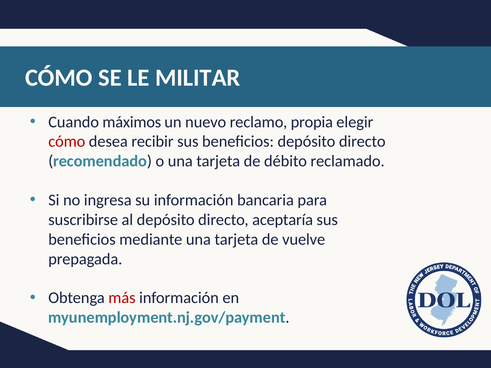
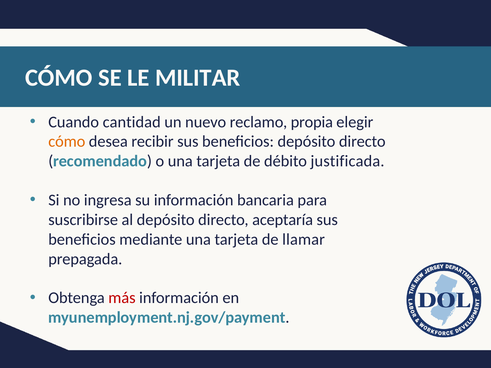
máximos: máximos -> cantidad
cómo at (67, 142) colour: red -> orange
reclamado: reclamado -> justificada
vuelve: vuelve -> llamar
